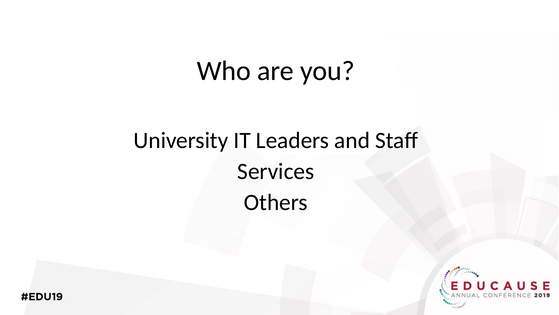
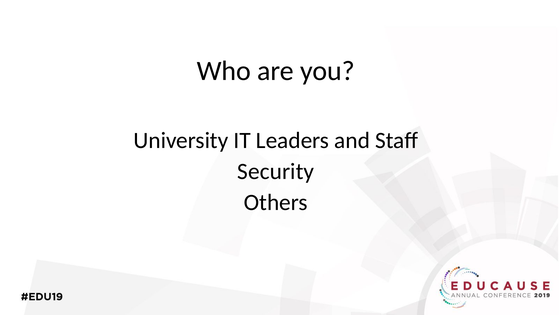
Services: Services -> Security
